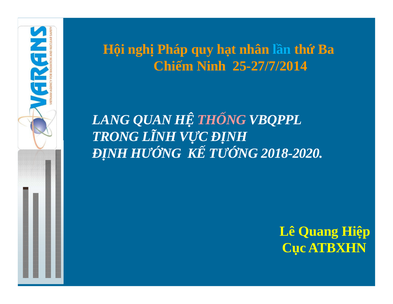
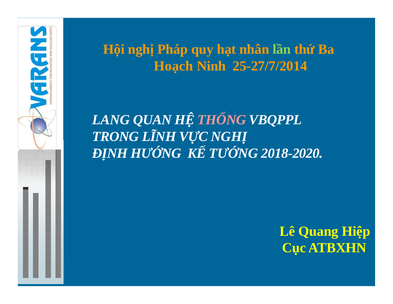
lần colour: light blue -> light green
Chiếm: Chiếm -> Hoạch
VỰC ĐỊNH: ĐỊNH -> NGHỊ
